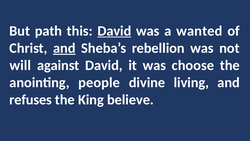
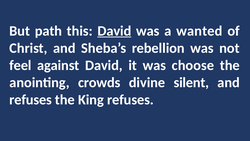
and at (64, 48) underline: present -> none
will: will -> feel
people: people -> crowds
living: living -> silent
King believe: believe -> refuses
